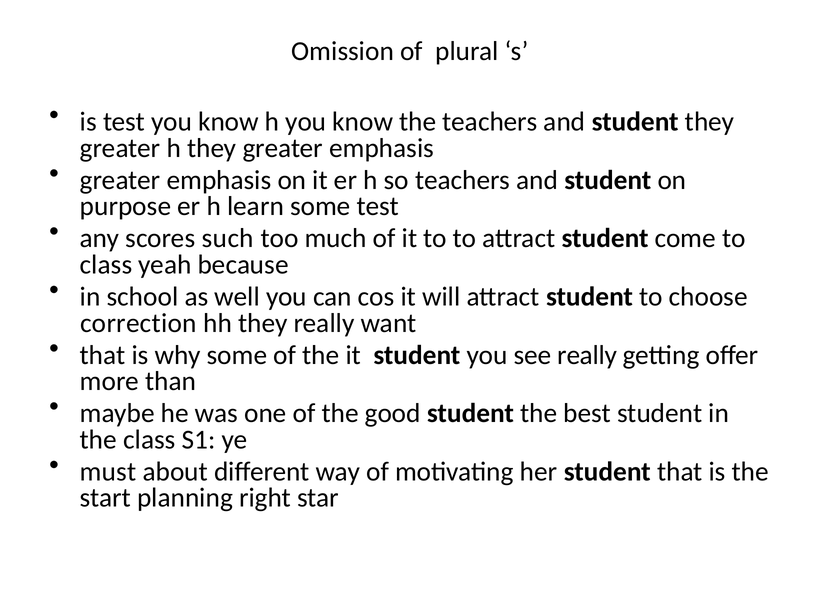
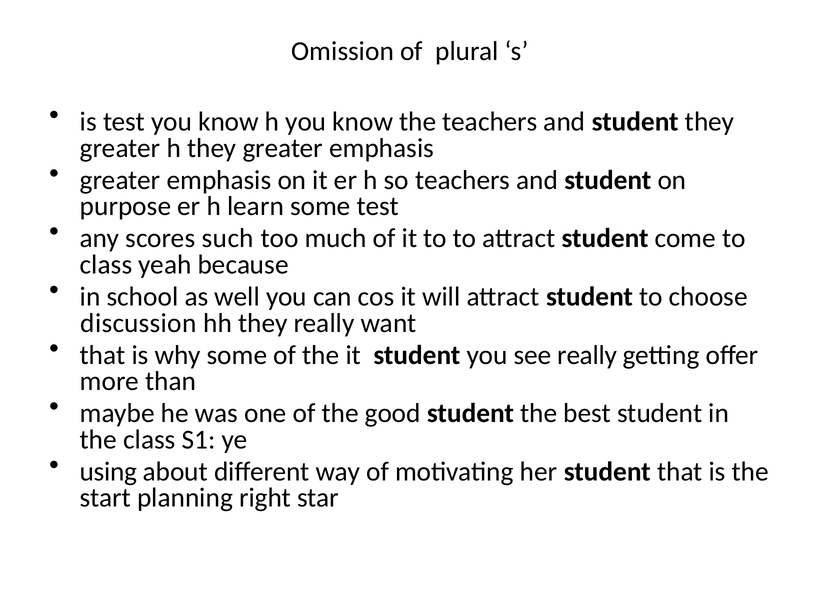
correction: correction -> discussion
must: must -> using
